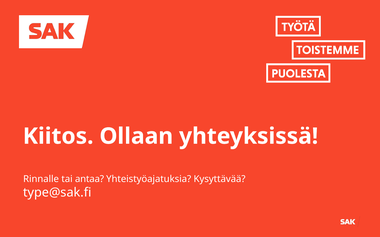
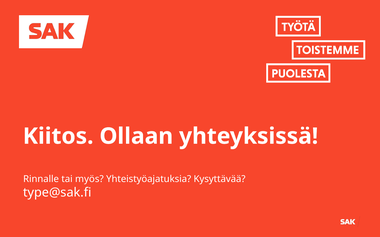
antaa: antaa -> myös
